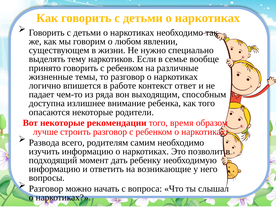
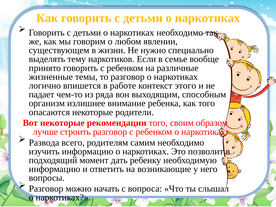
ответ: ответ -> этого
доступна: доступна -> организм
время: время -> своим
